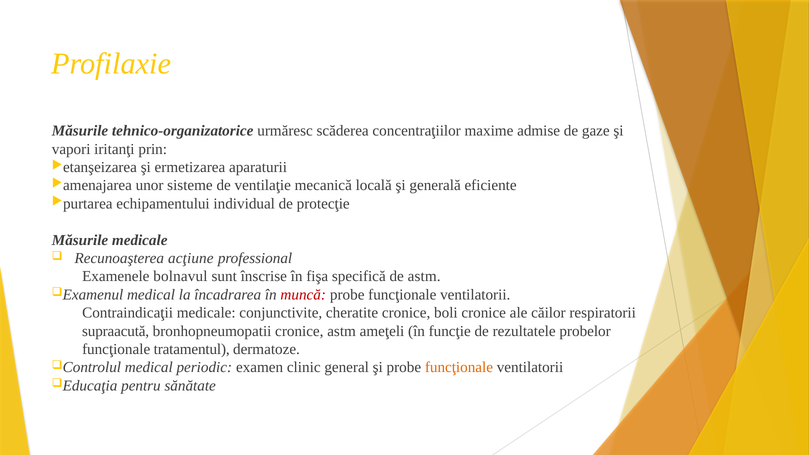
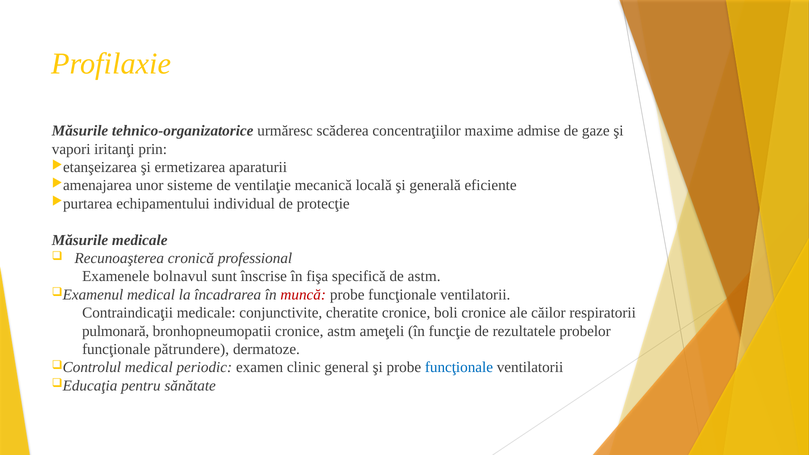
acţiune: acţiune -> cronică
supraacută: supraacută -> pulmonară
tratamentul: tratamentul -> pătrundere
funcţionale at (459, 367) colour: orange -> blue
